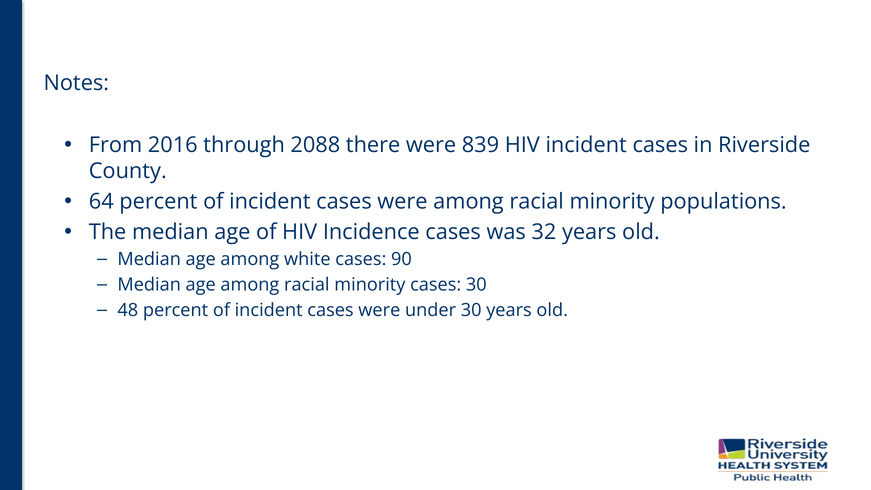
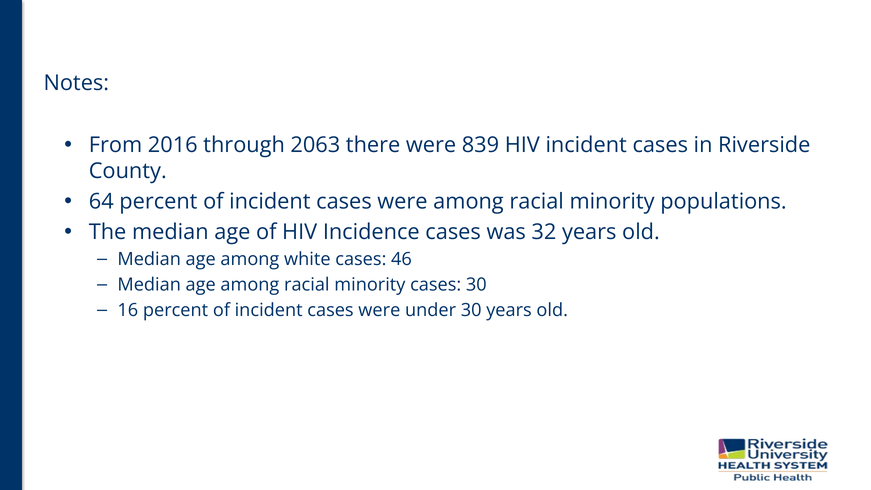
2088: 2088 -> 2063
90: 90 -> 46
48: 48 -> 16
